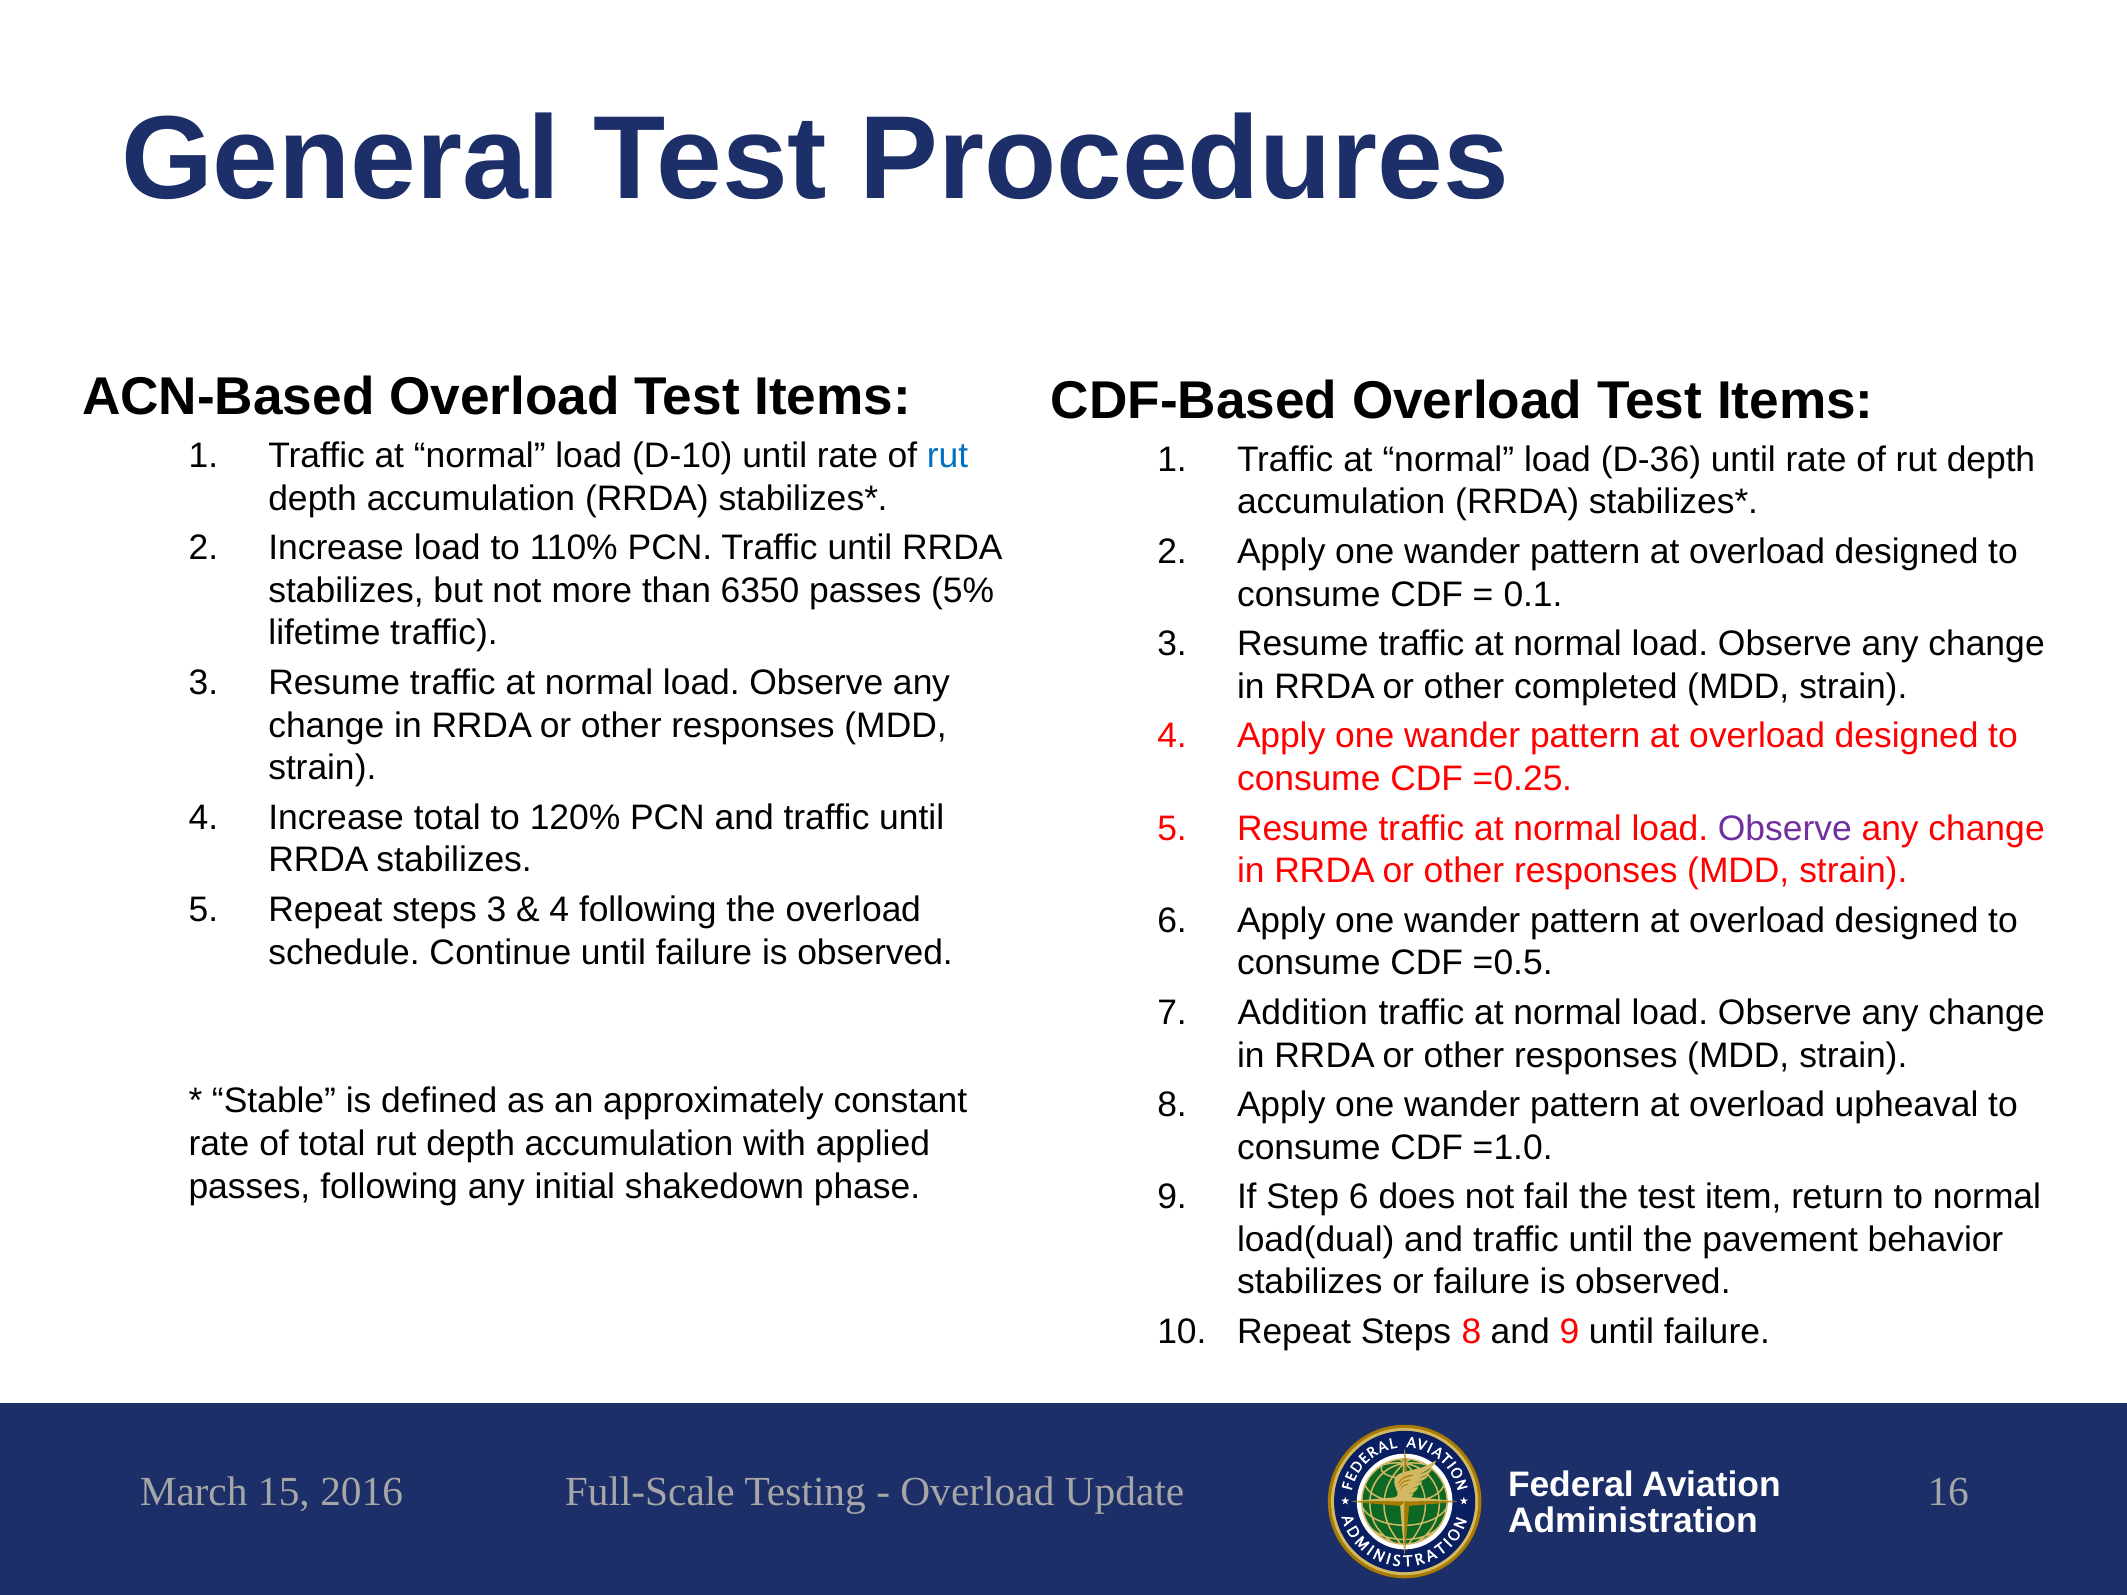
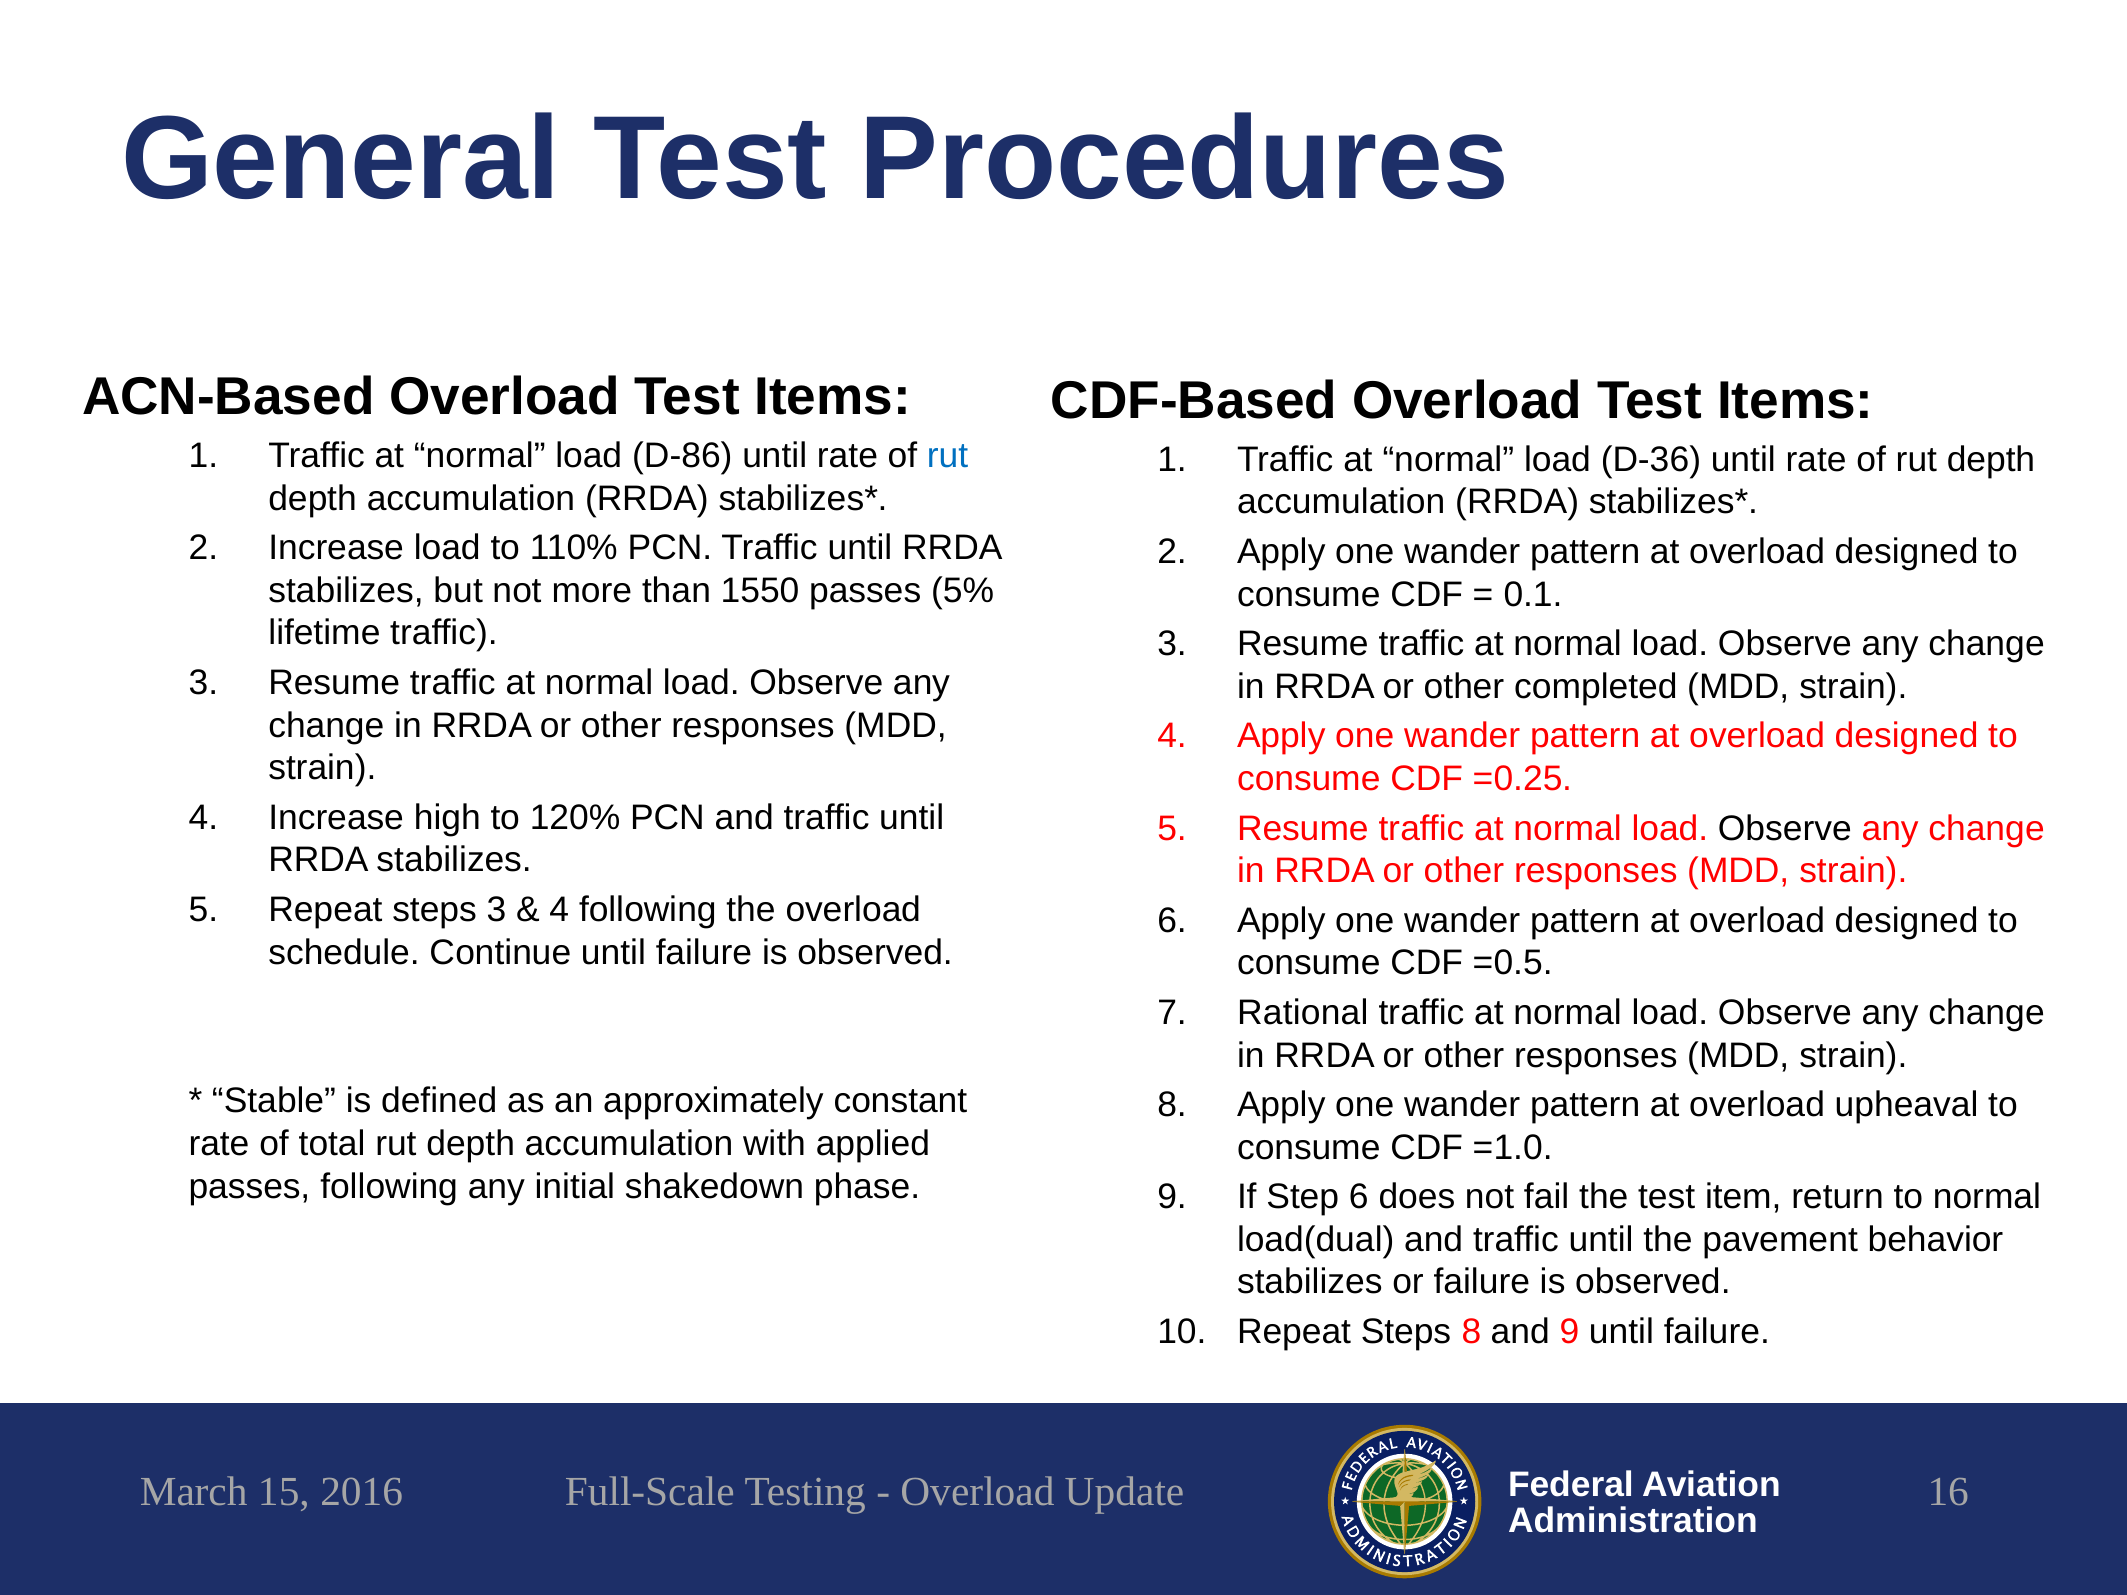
D-10: D-10 -> D-86
6350: 6350 -> 1550
Increase total: total -> high
Observe at (1785, 829) colour: purple -> black
Addition: Addition -> Rational
